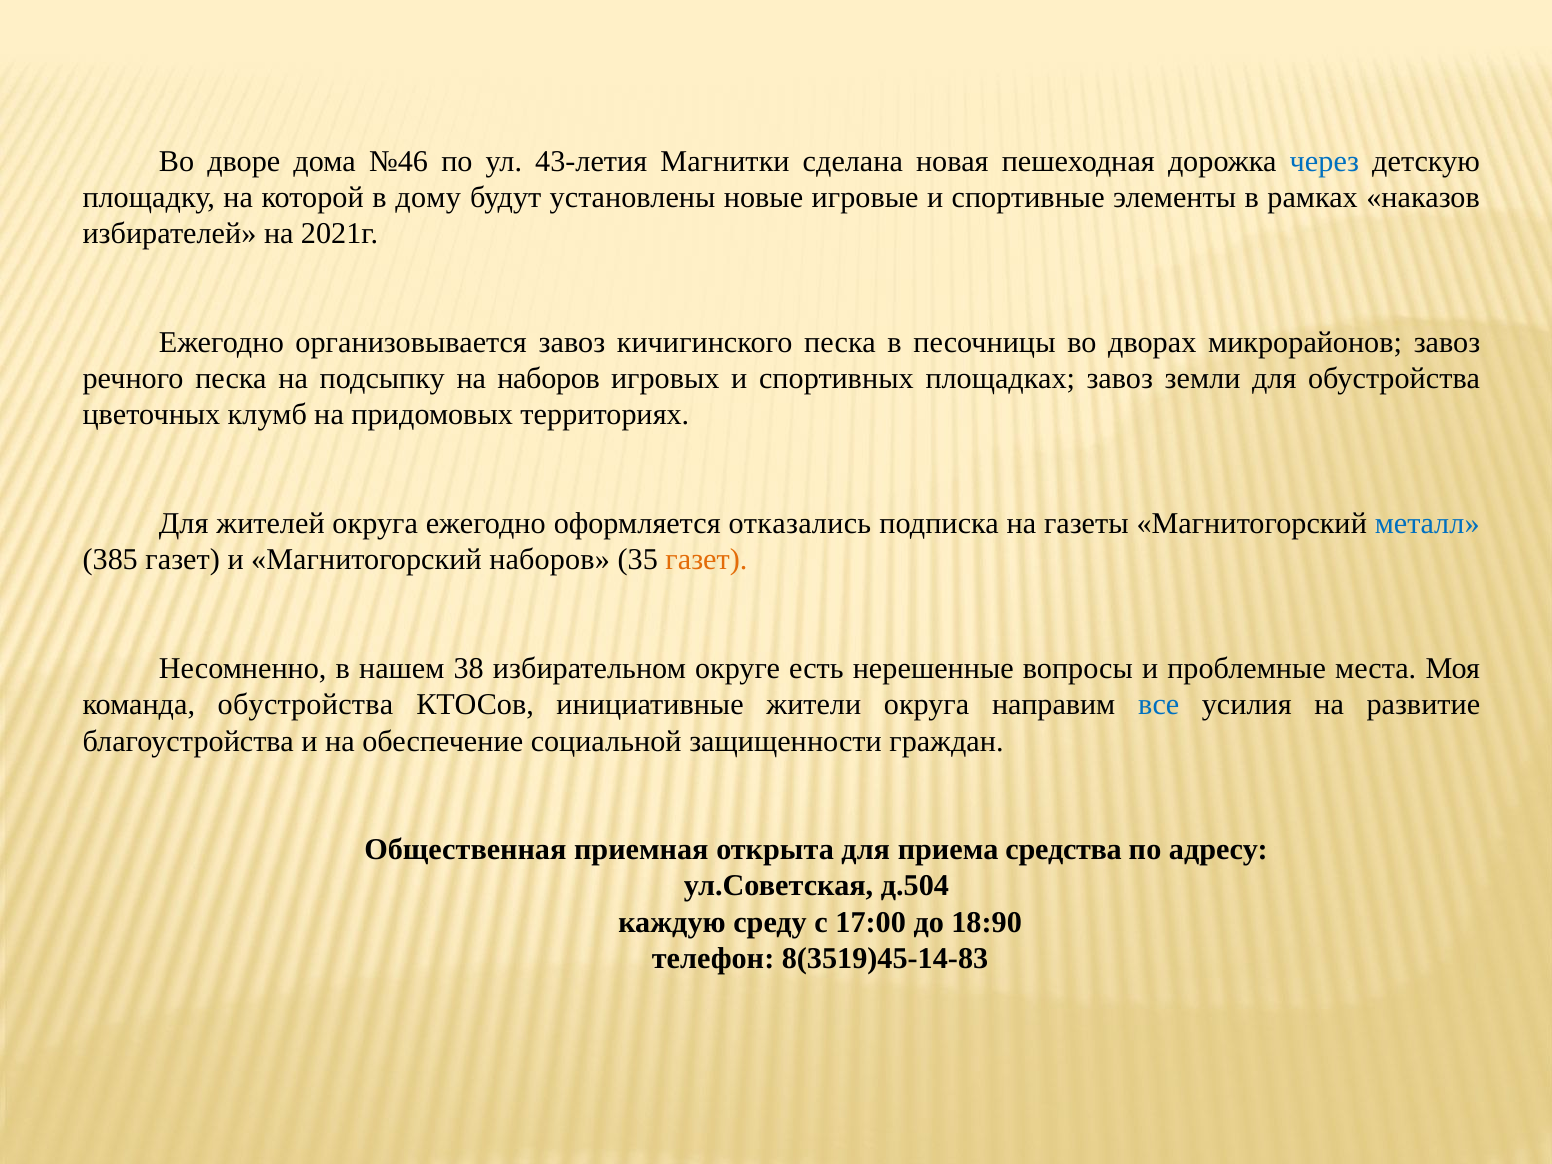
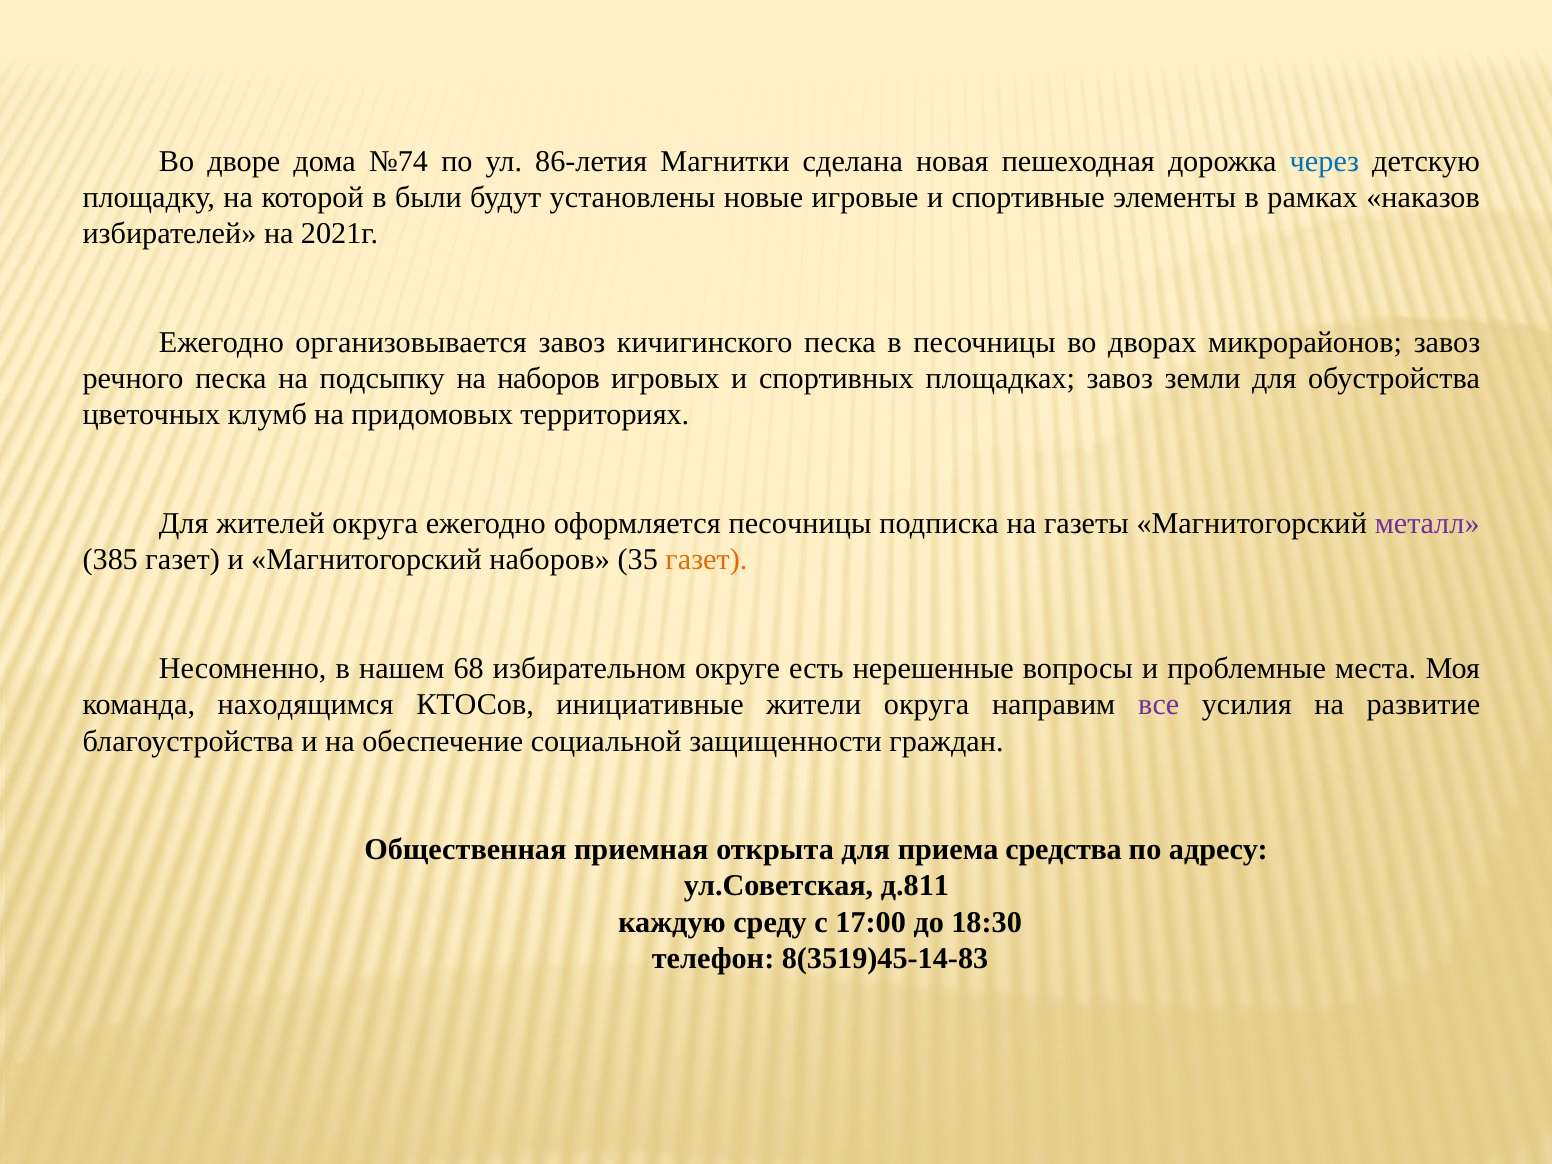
№46: №46 -> №74
43-летия: 43-летия -> 86-летия
дому: дому -> были
оформляется отказались: отказались -> песочницы
металл colour: blue -> purple
38: 38 -> 68
команда обустройства: обустройства -> находящимся
все colour: blue -> purple
д.504: д.504 -> д.811
18:90: 18:90 -> 18:30
